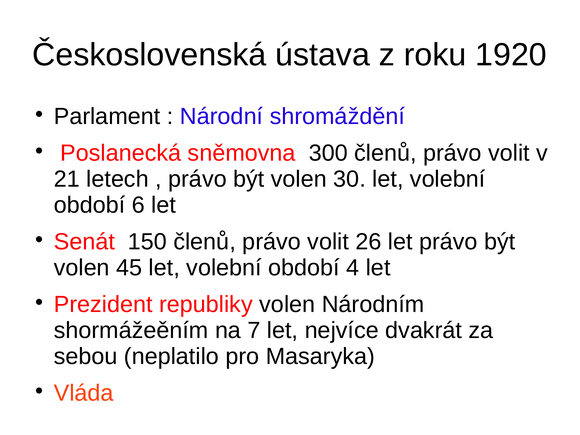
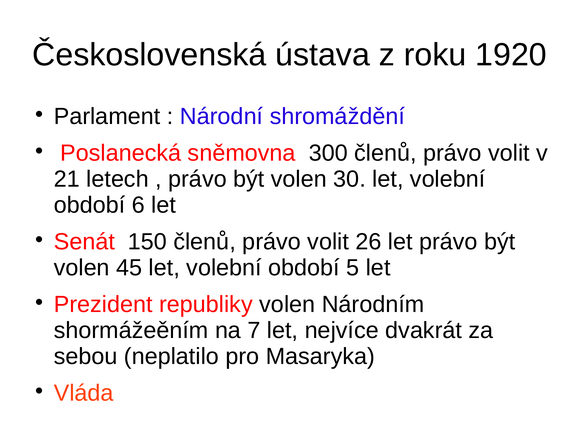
4: 4 -> 5
